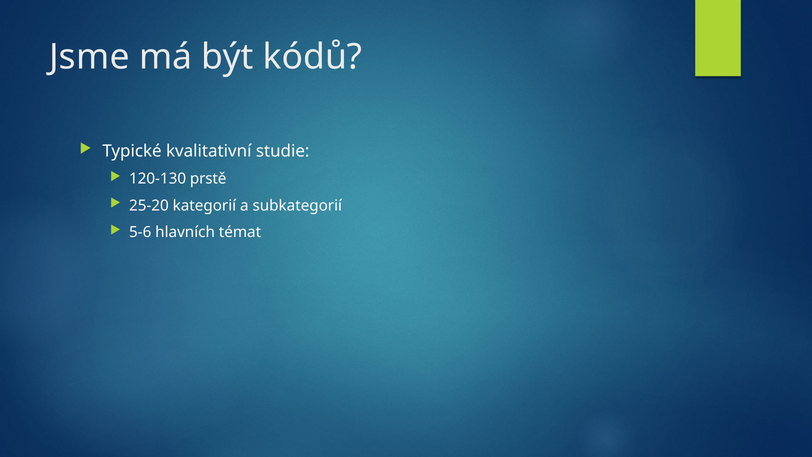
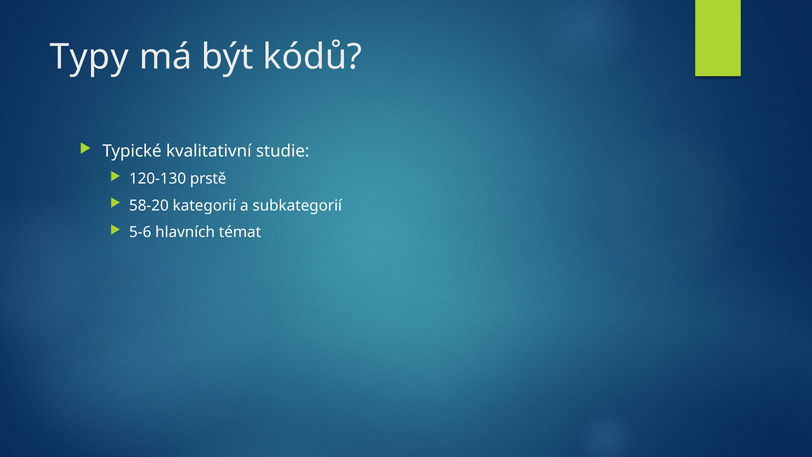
Jsme: Jsme -> Typy
25-20: 25-20 -> 58-20
